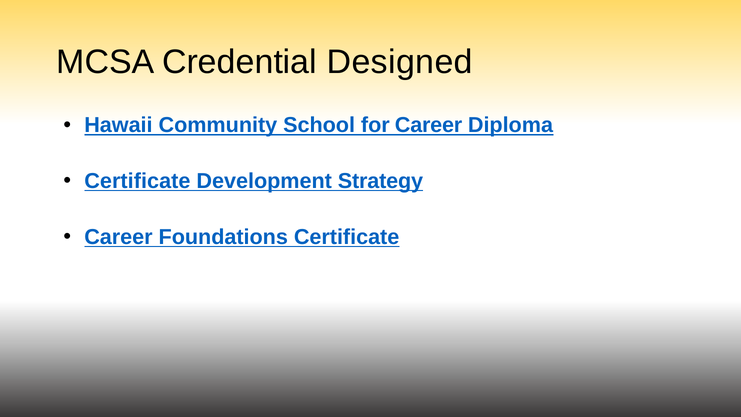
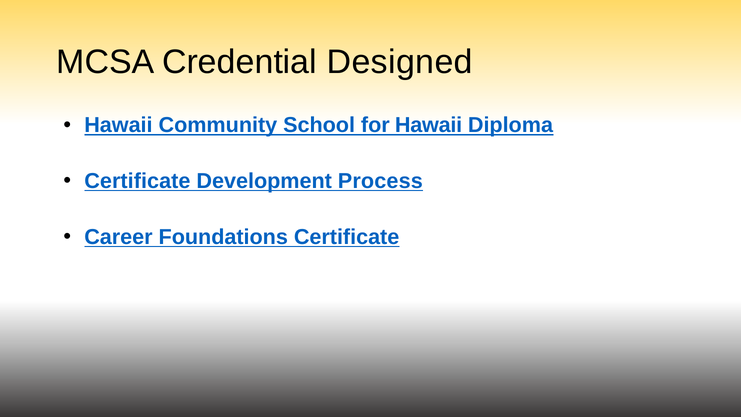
for Career: Career -> Hawaii
Strategy: Strategy -> Process
